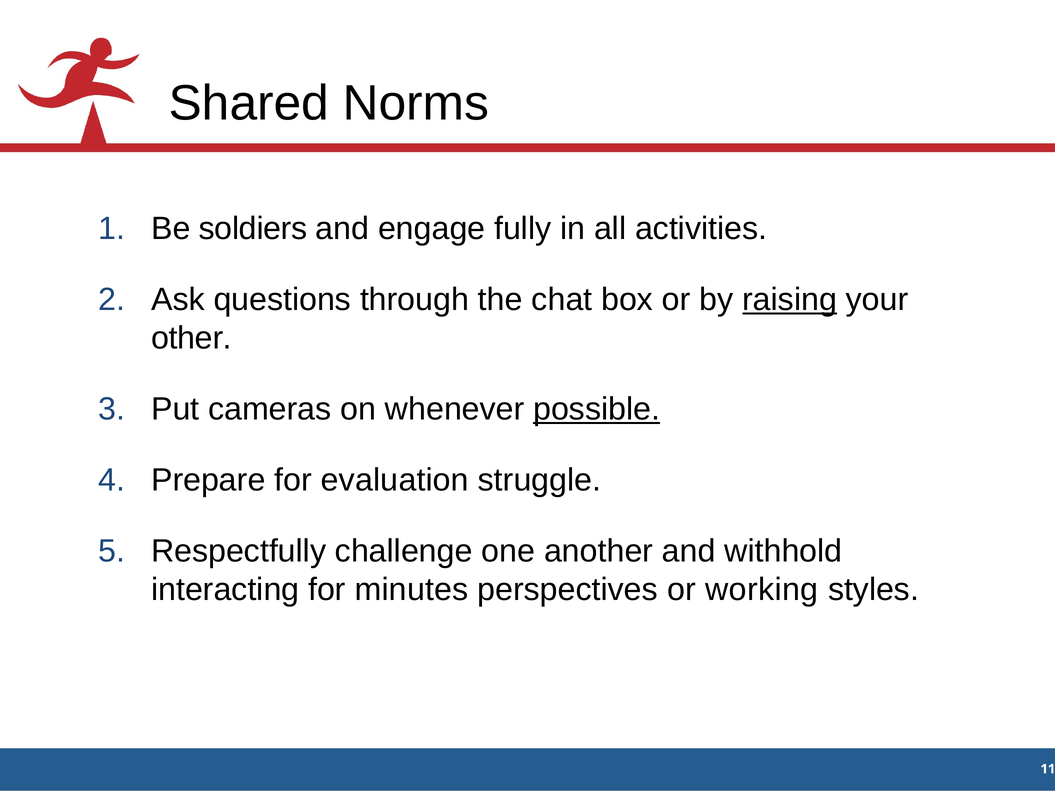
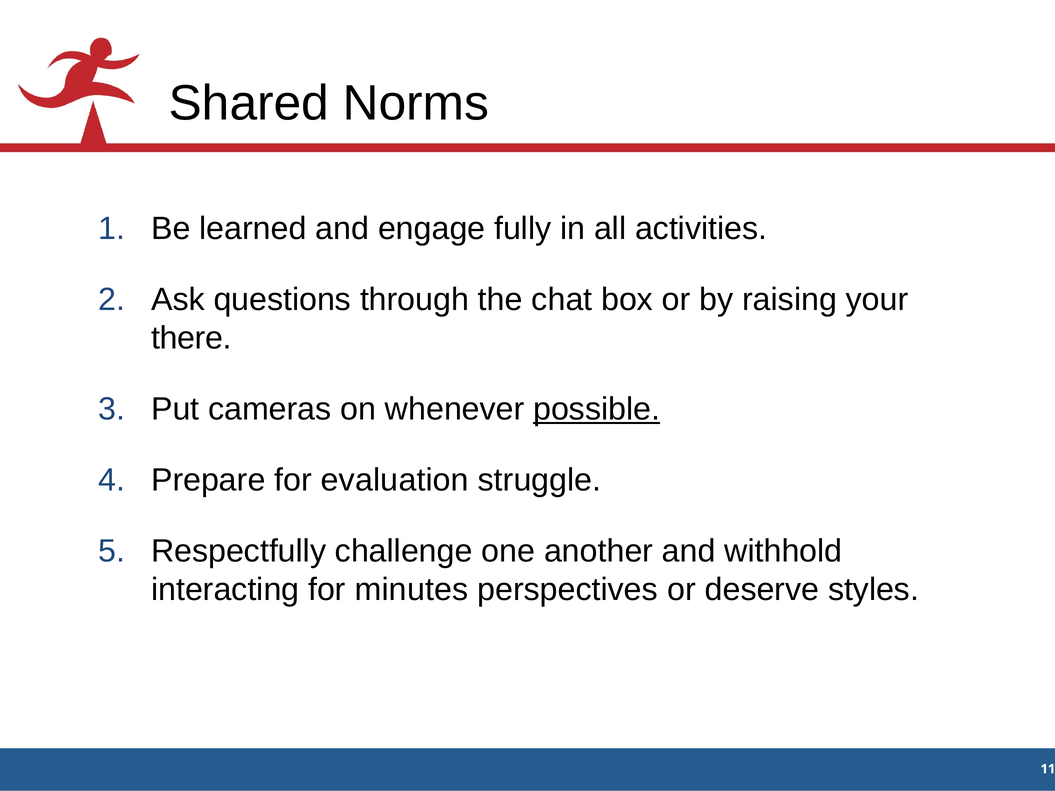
soldiers: soldiers -> learned
raising underline: present -> none
other: other -> there
working: working -> deserve
